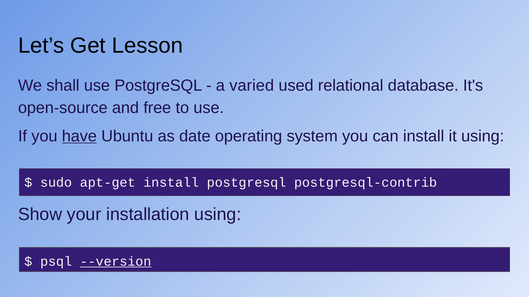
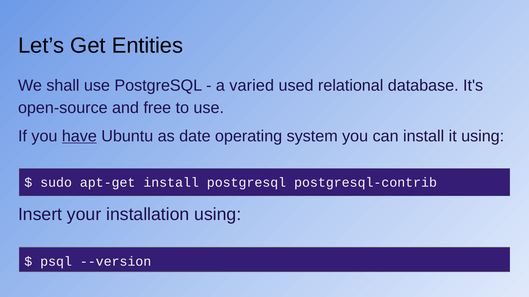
Lesson: Lesson -> Entities
Show: Show -> Insert
--version underline: present -> none
